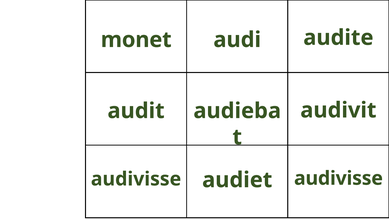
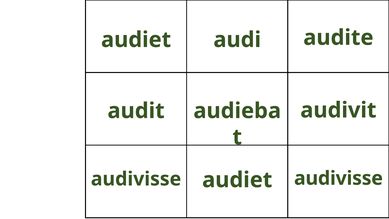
monet at (136, 40): monet -> audiet
